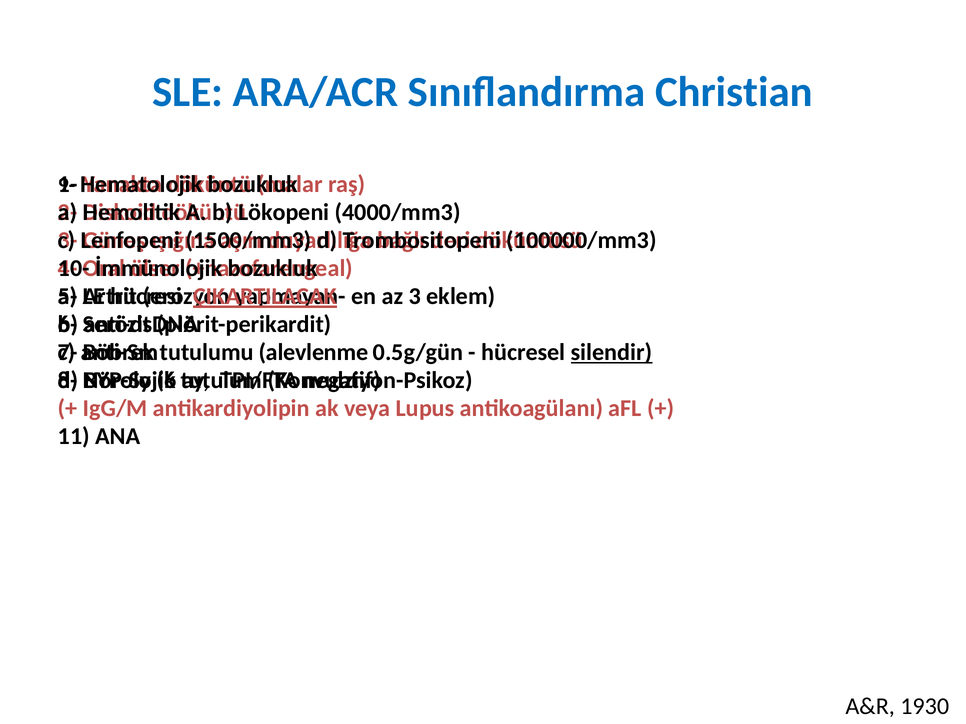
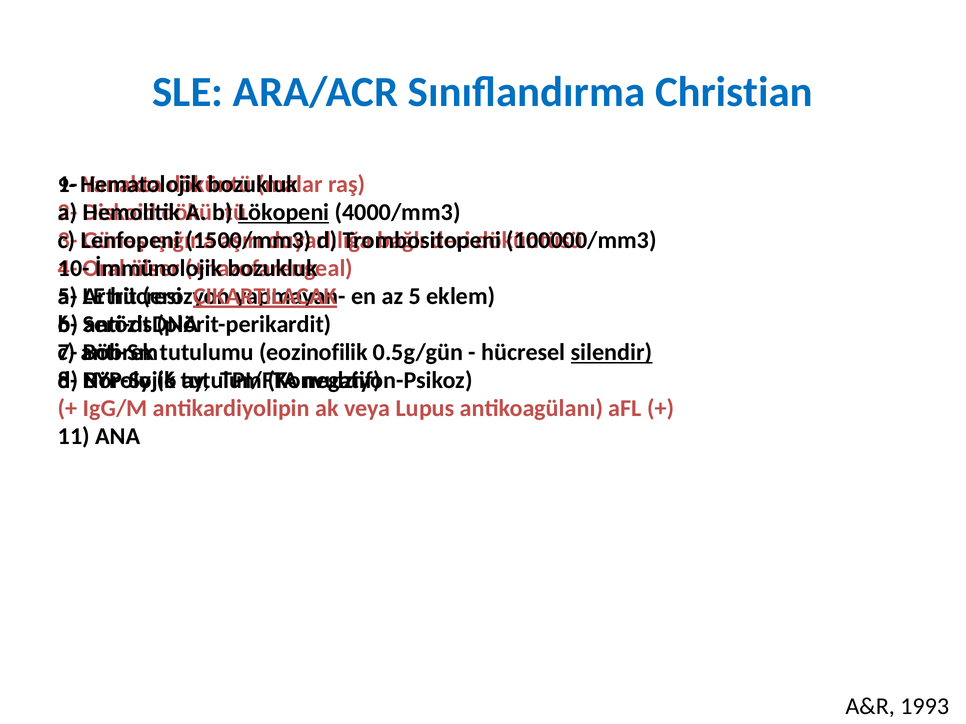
Lökopeni underline: none -> present
3: 3 -> 5
alevlenme: alevlenme -> eozinofilik
1930: 1930 -> 1993
